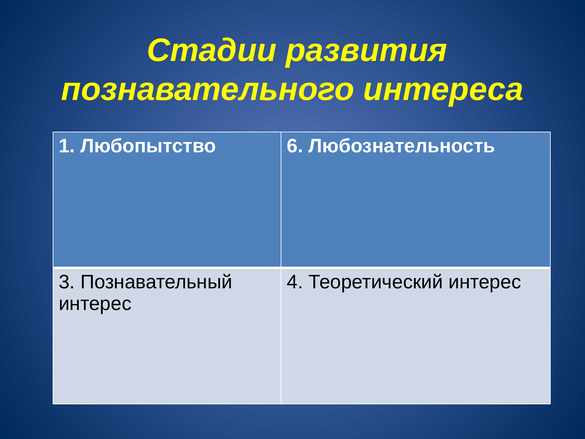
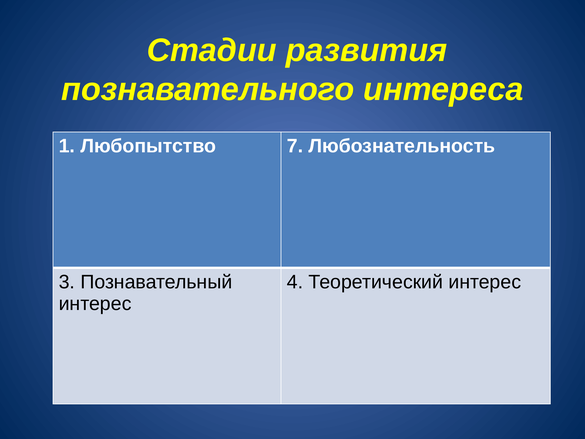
6: 6 -> 7
